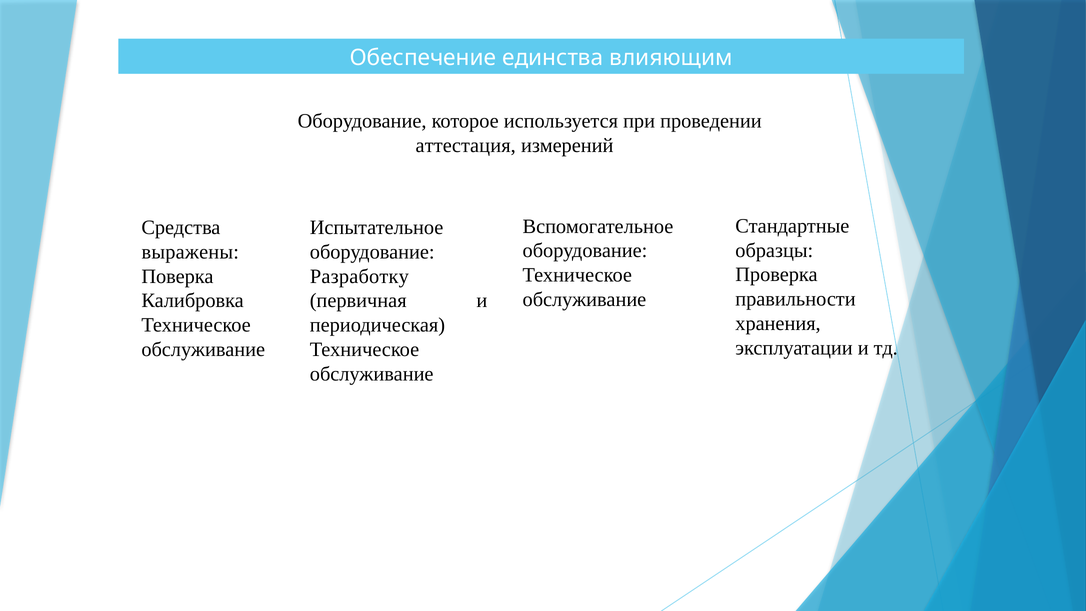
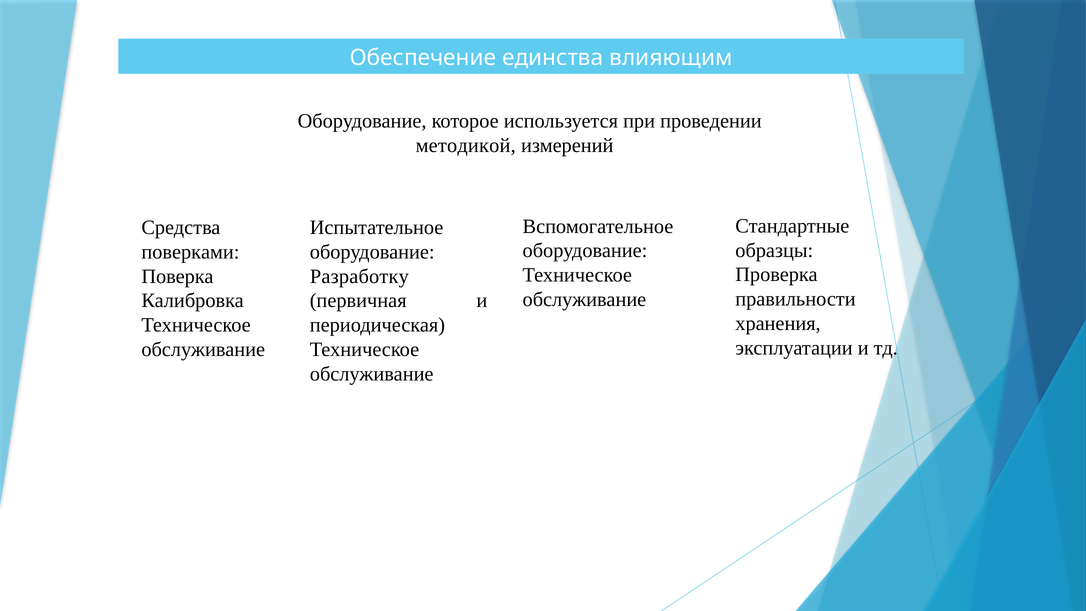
аттестация: аттестация -> методикой
выражены: выражены -> поверками
